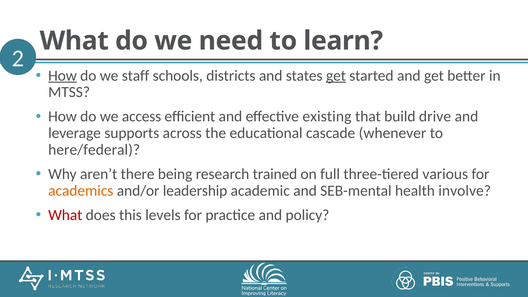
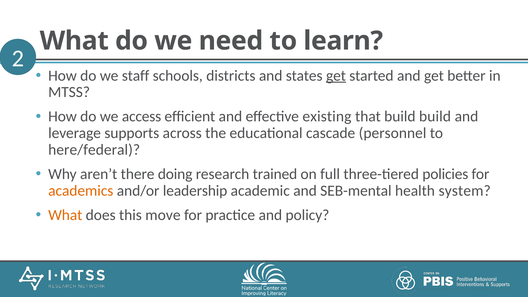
How at (62, 76) underline: present -> none
build drive: drive -> build
whenever: whenever -> personnel
being: being -> doing
various: various -> policies
involve: involve -> system
What at (65, 215) colour: red -> orange
levels: levels -> move
